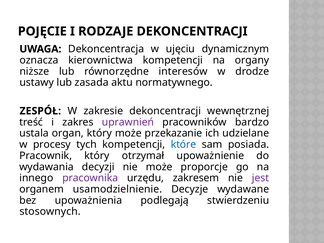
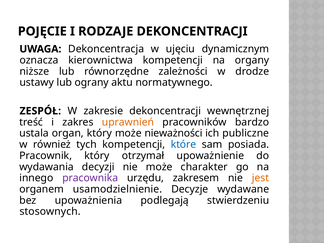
interesów: interesów -> zależności
zasada: zasada -> ograny
uprawnień colour: purple -> orange
przekazanie: przekazanie -> nieważności
udzielane: udzielane -> publiczne
procesy: procesy -> również
proporcje: proporcje -> charakter
jest colour: purple -> orange
